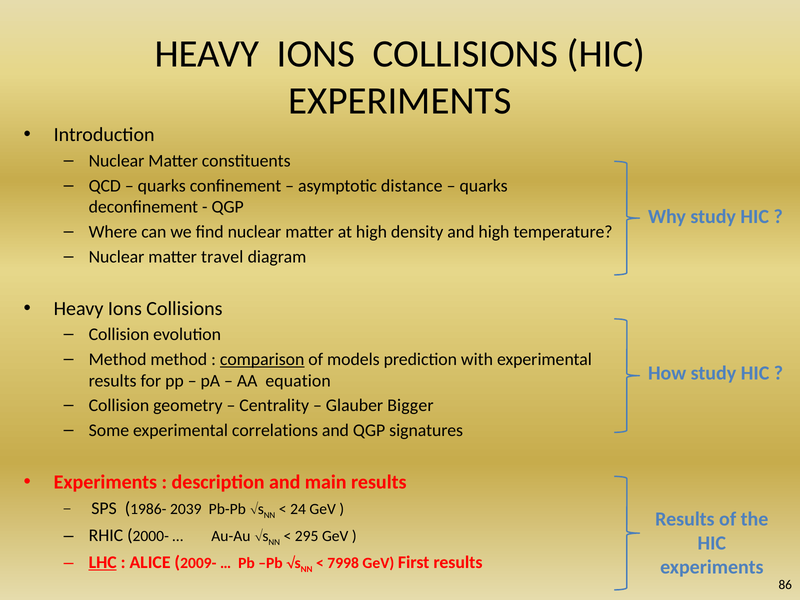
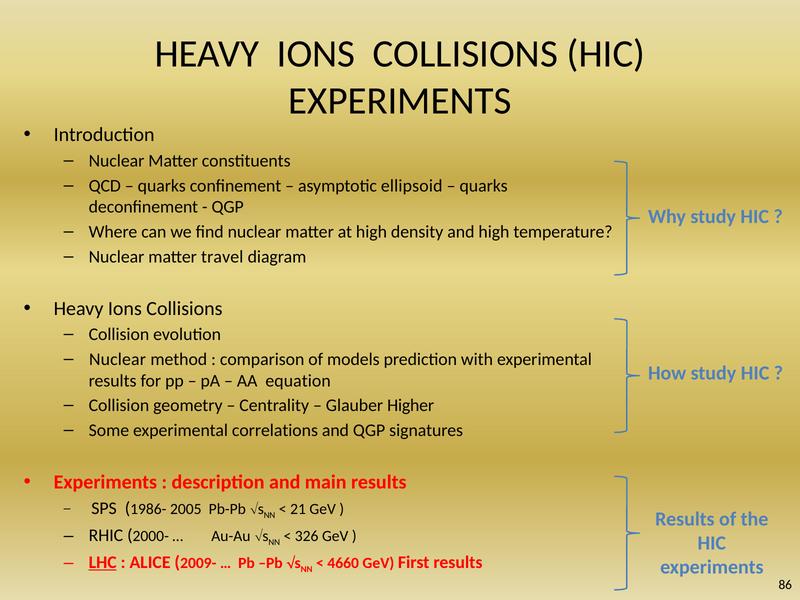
distance: distance -> ellipsoid
Method at (118, 359): Method -> Nuclear
comparison underline: present -> none
Bigger: Bigger -> Higher
2039: 2039 -> 2005
24: 24 -> 21
295: 295 -> 326
7998: 7998 -> 4660
